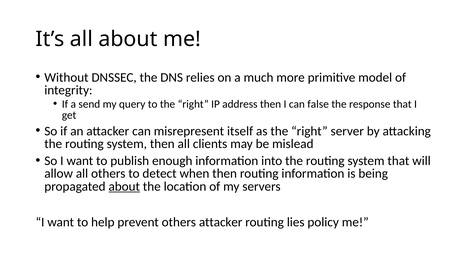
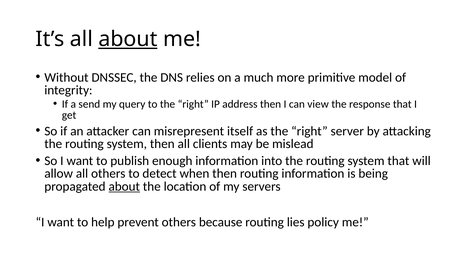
about at (128, 39) underline: none -> present
false: false -> view
others attacker: attacker -> because
